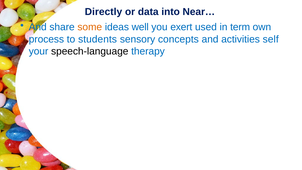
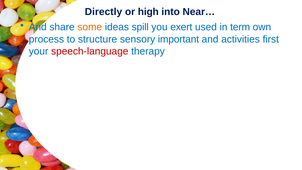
data: data -> high
well: well -> spill
students: students -> structure
concepts: concepts -> important
self: self -> first
speech-language colour: black -> red
